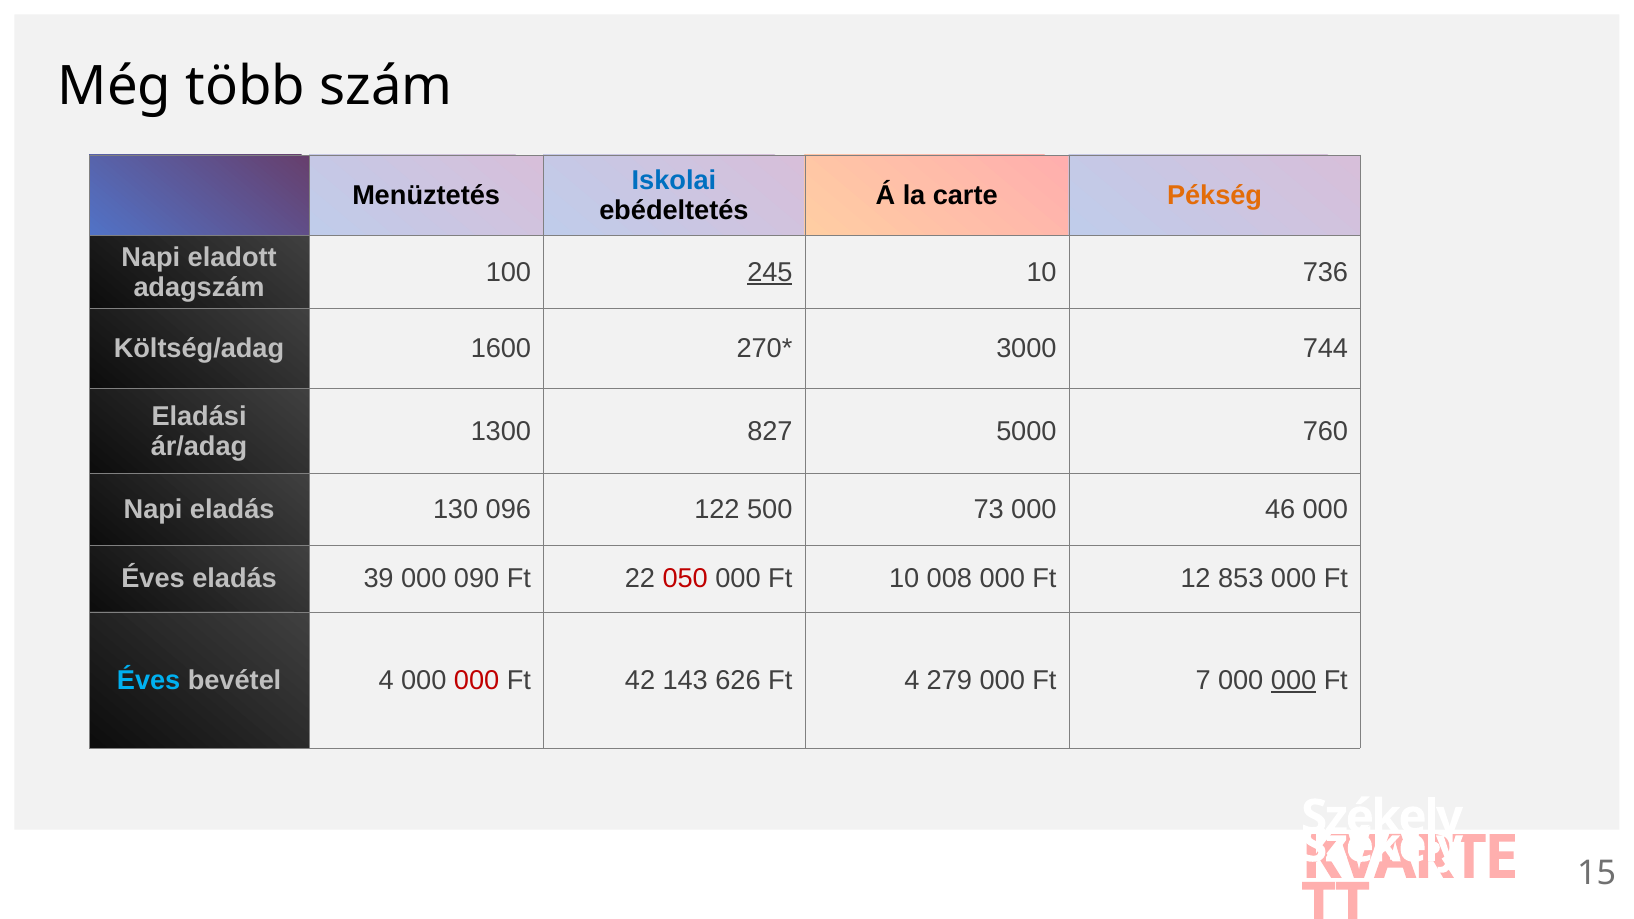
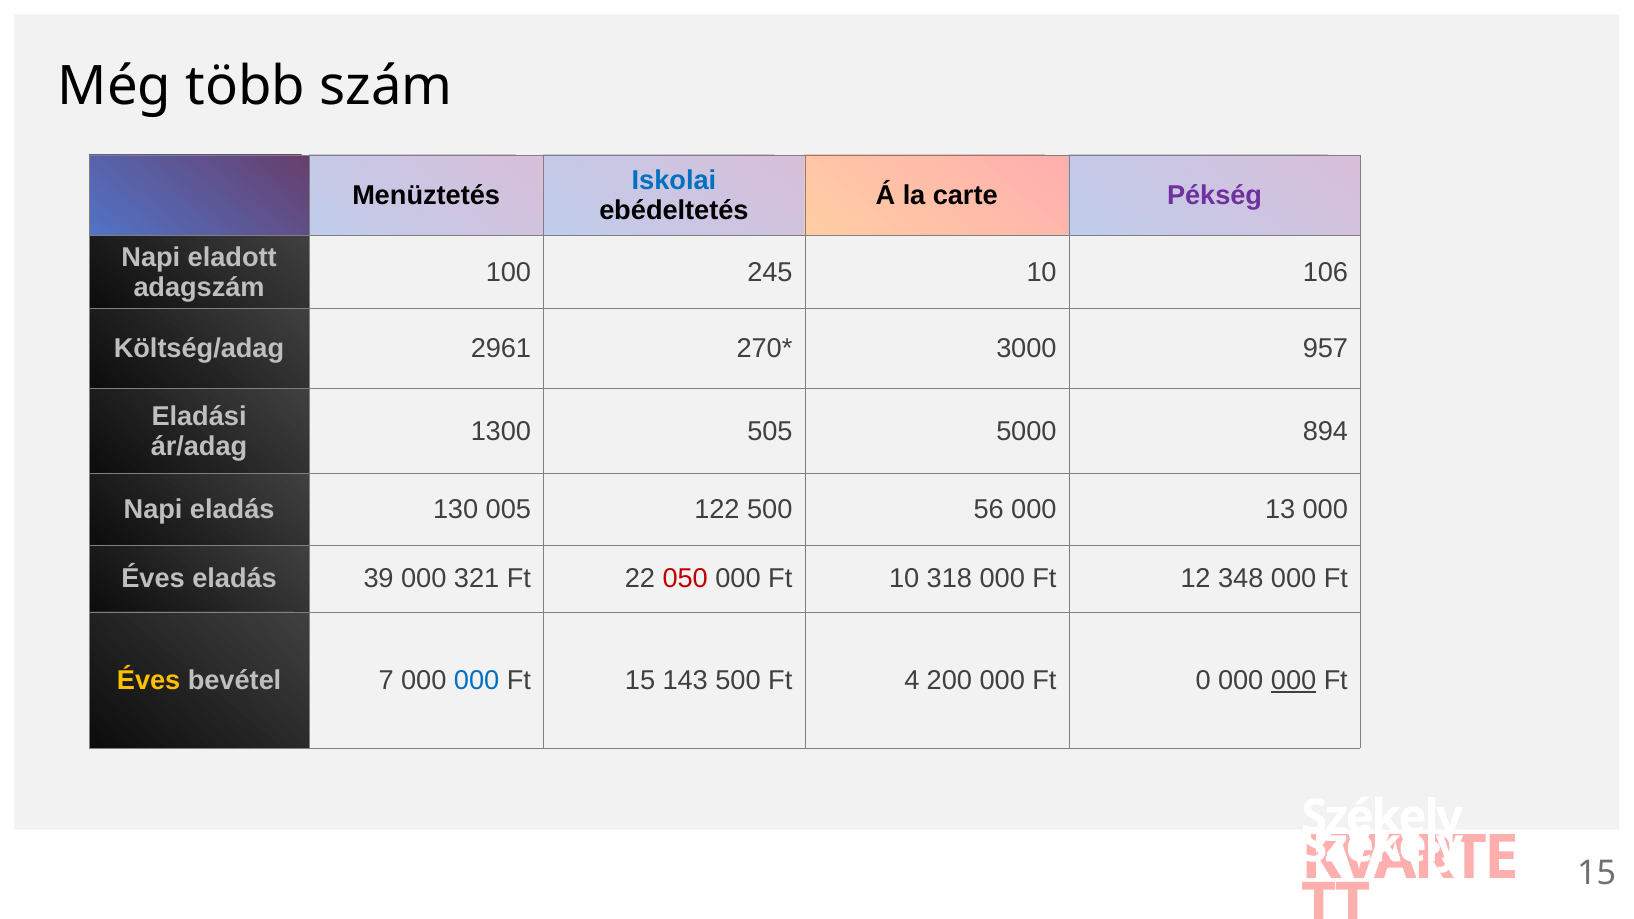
Pékség colour: orange -> purple
245 underline: present -> none
736: 736 -> 106
1600: 1600 -> 2961
744: 744 -> 957
827: 827 -> 505
760: 760 -> 894
096: 096 -> 005
73: 73 -> 56
46: 46 -> 13
090: 090 -> 321
008: 008 -> 318
853: 853 -> 348
Éves at (149, 680) colour: light blue -> yellow
bevétel 4: 4 -> 7
000 at (477, 680) colour: red -> blue
42 at (640, 680): 42 -> 15
143 626: 626 -> 500
279: 279 -> 200
7: 7 -> 0
